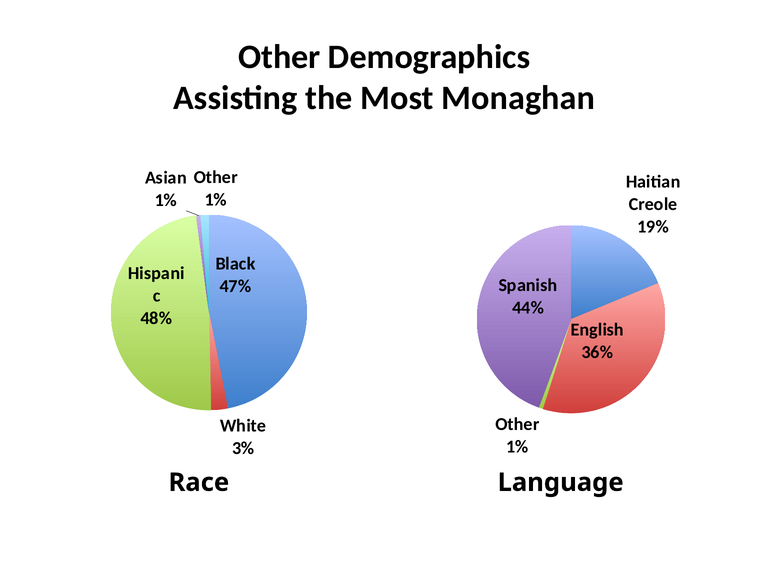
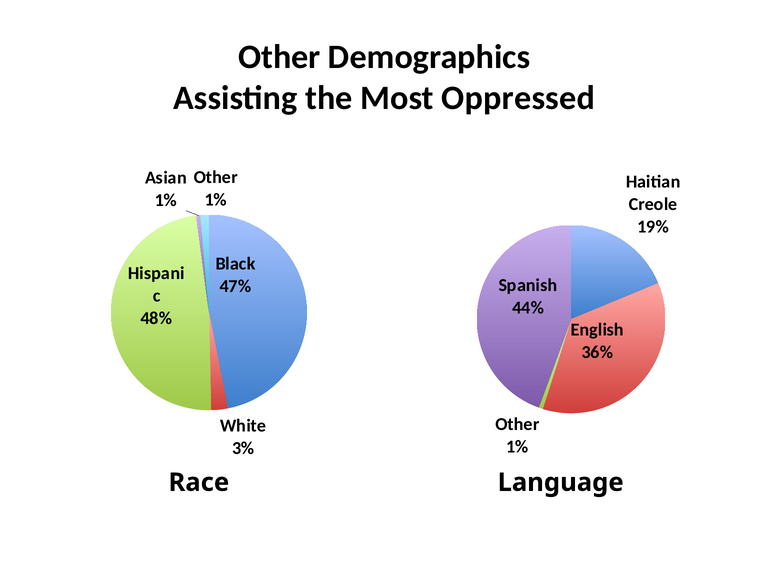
Monaghan: Monaghan -> Oppressed
